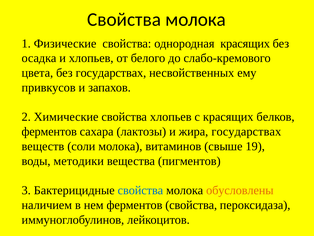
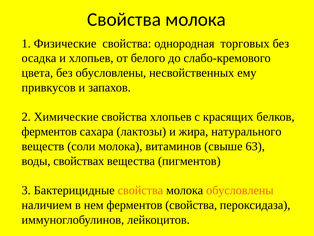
однородная красящих: красящих -> торговых
без государствах: государствах -> обусловлены
жира государствах: государствах -> натурального
19: 19 -> 63
методики: методики -> свойствах
свойства at (140, 190) colour: blue -> orange
